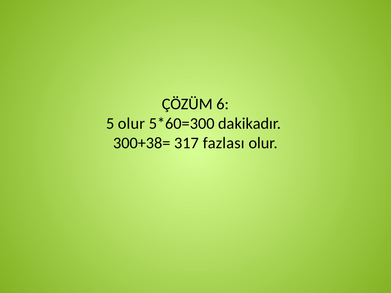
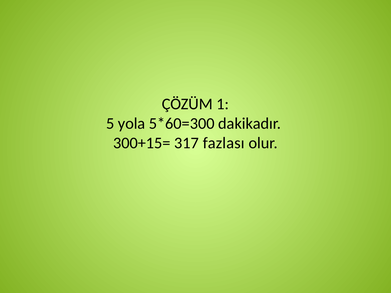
6: 6 -> 1
5 olur: olur -> yola
300+38=: 300+38= -> 300+15=
